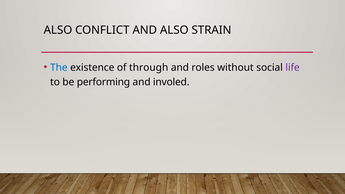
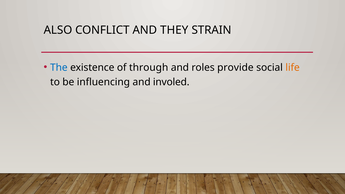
AND ALSO: ALSO -> THEY
without: without -> provide
life colour: purple -> orange
performing: performing -> influencing
